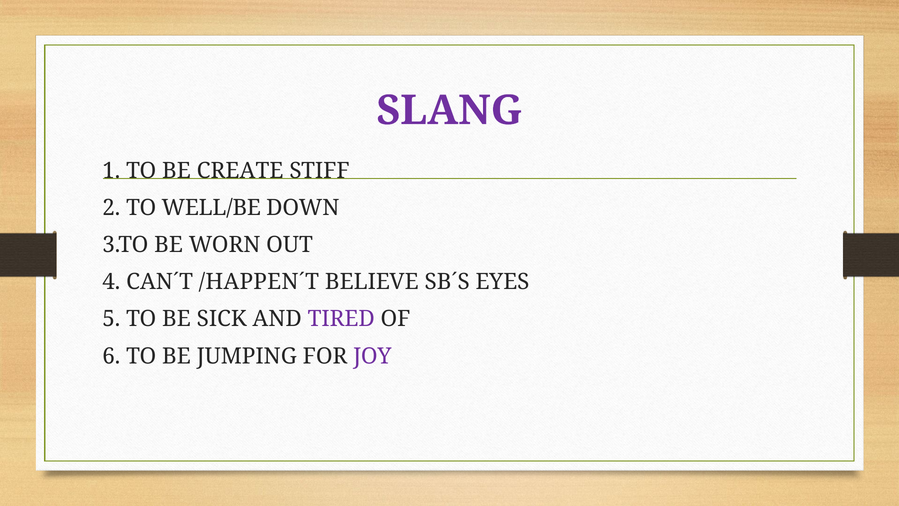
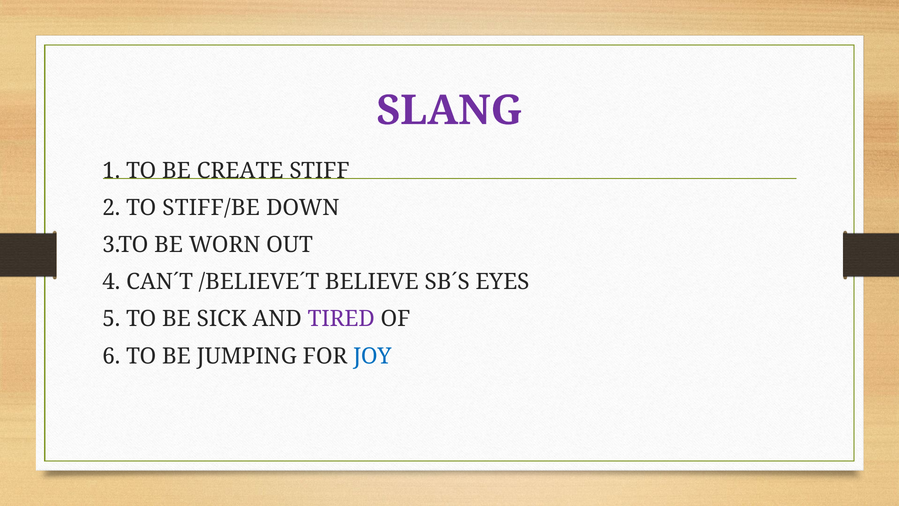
WELL/BE: WELL/BE -> STIFF/BE
/HAPPEN´T: /HAPPEN´T -> /BELIEVE´T
JOY colour: purple -> blue
